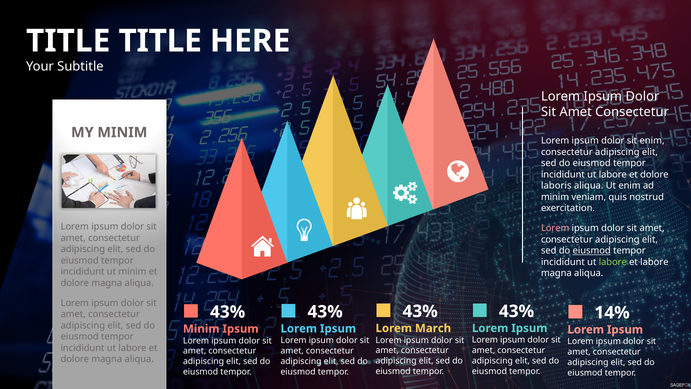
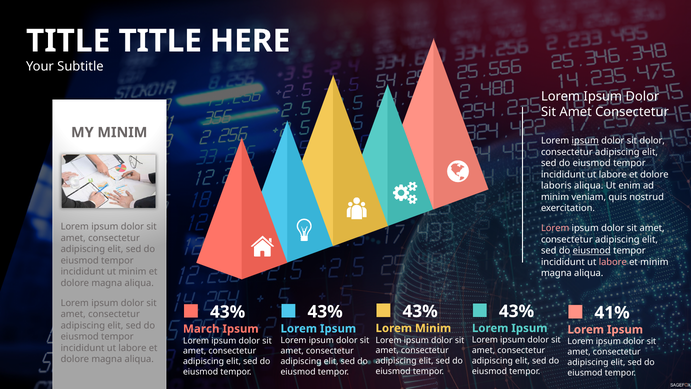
ipsum at (585, 141) underline: none -> present
sit enim: enim -> dolor
labore at (613, 262) colour: light green -> pink
et labore: labore -> minim
14%: 14% -> 41%
Lorem March: March -> Minim
Minim at (201, 329): Minim -> March
